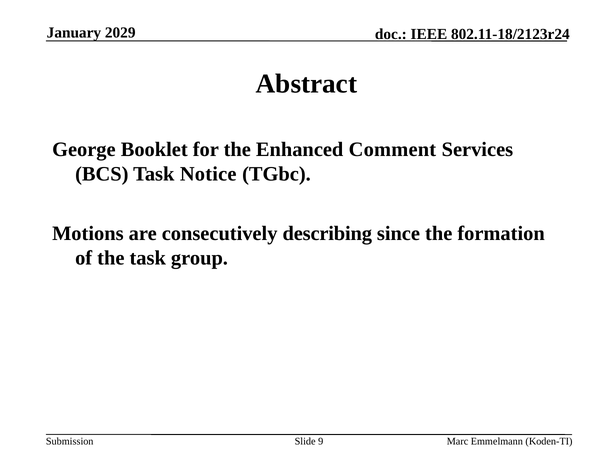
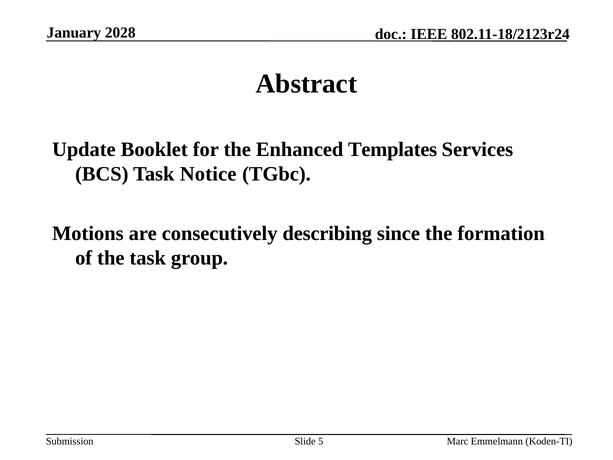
2029: 2029 -> 2028
George: George -> Update
Comment: Comment -> Templates
9: 9 -> 5
